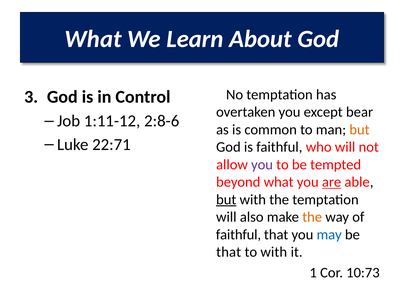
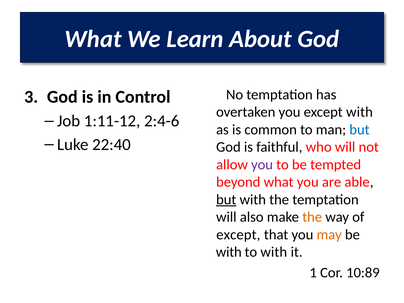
except bear: bear -> with
2:8-6: 2:8-6 -> 2:4-6
but at (359, 130) colour: orange -> blue
22:71: 22:71 -> 22:40
are underline: present -> none
faithful at (238, 235): faithful -> except
may colour: blue -> orange
that at (229, 252): that -> with
10:73: 10:73 -> 10:89
